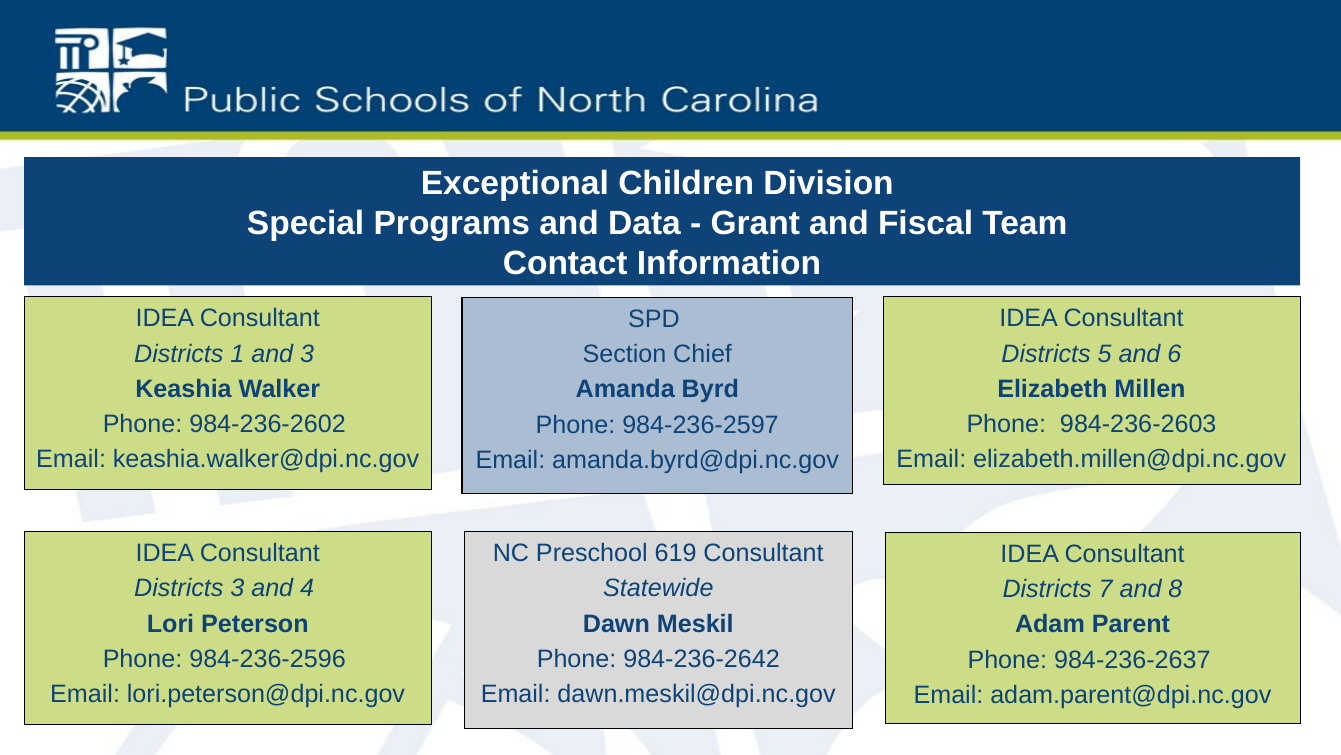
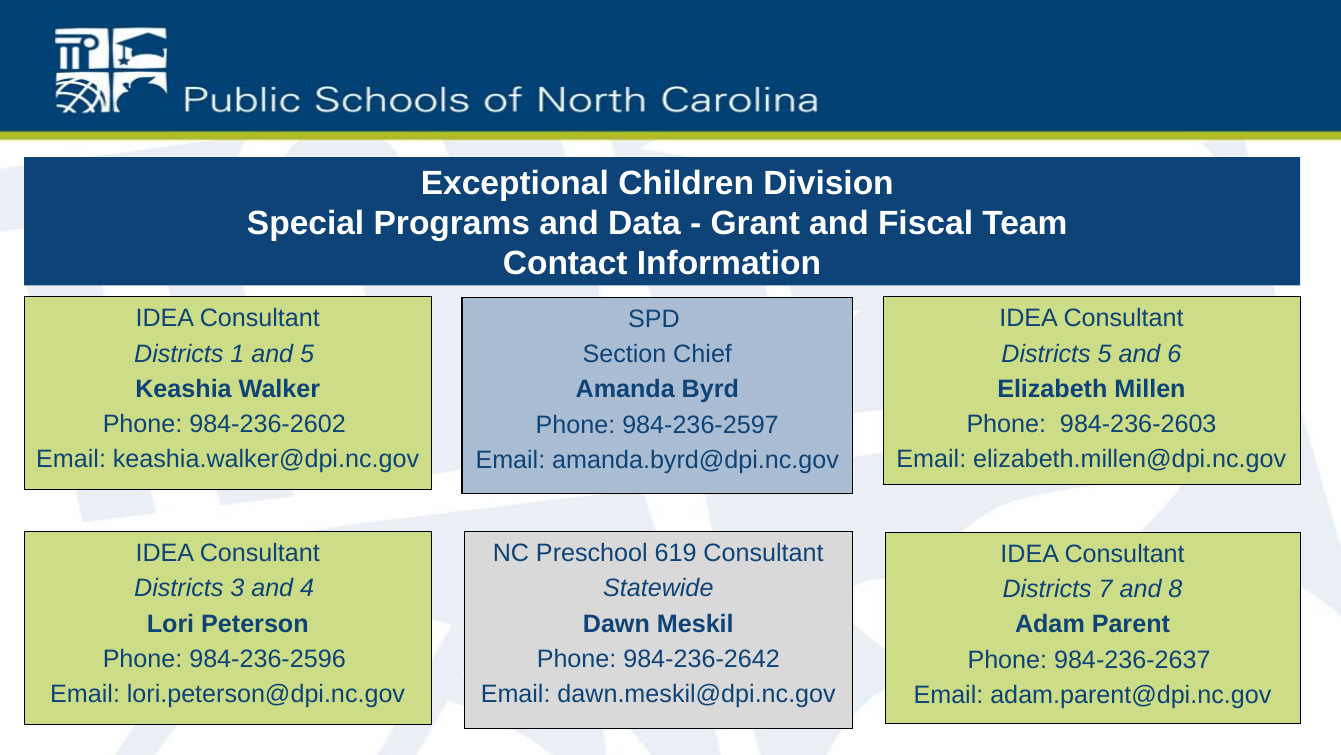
and 3: 3 -> 5
